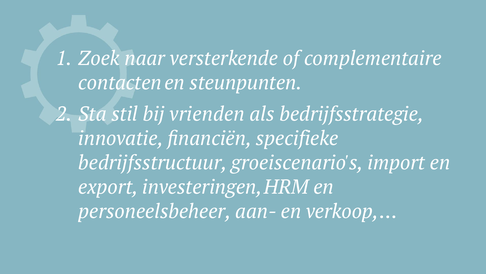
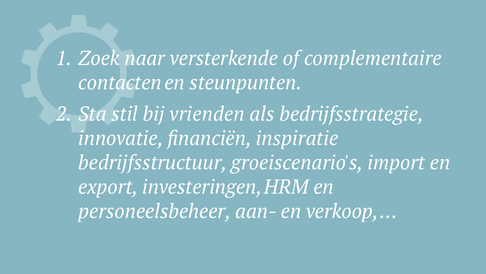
specifieke: specifieke -> inspiratie
